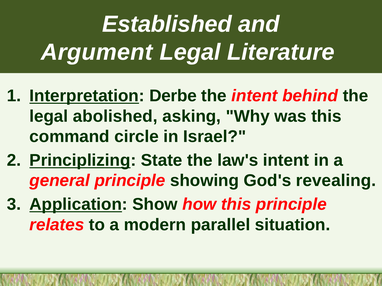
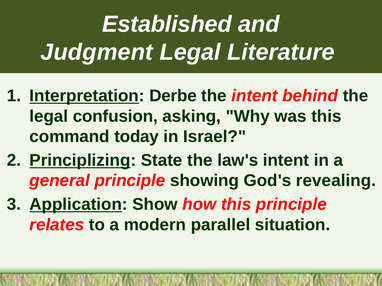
Argument: Argument -> Judgment
abolished: abolished -> confusion
circle: circle -> today
